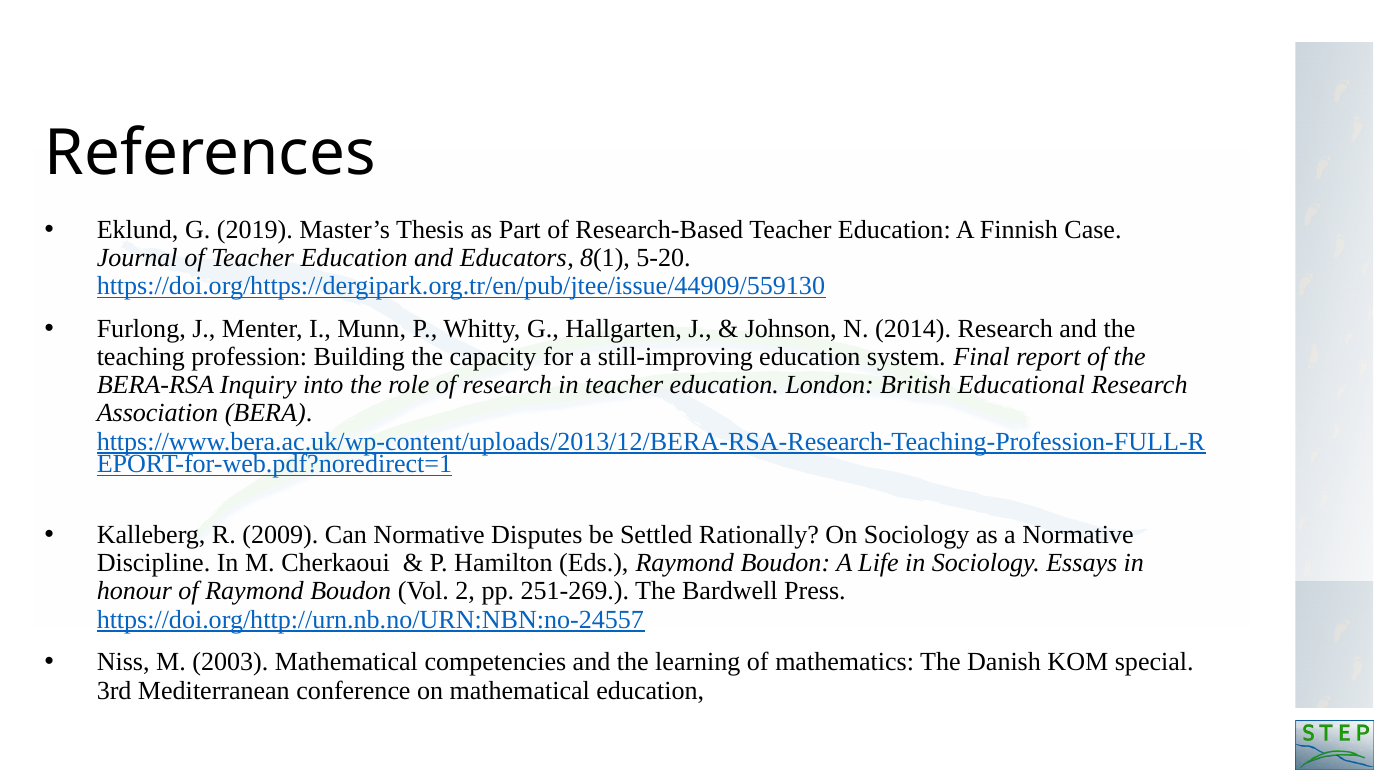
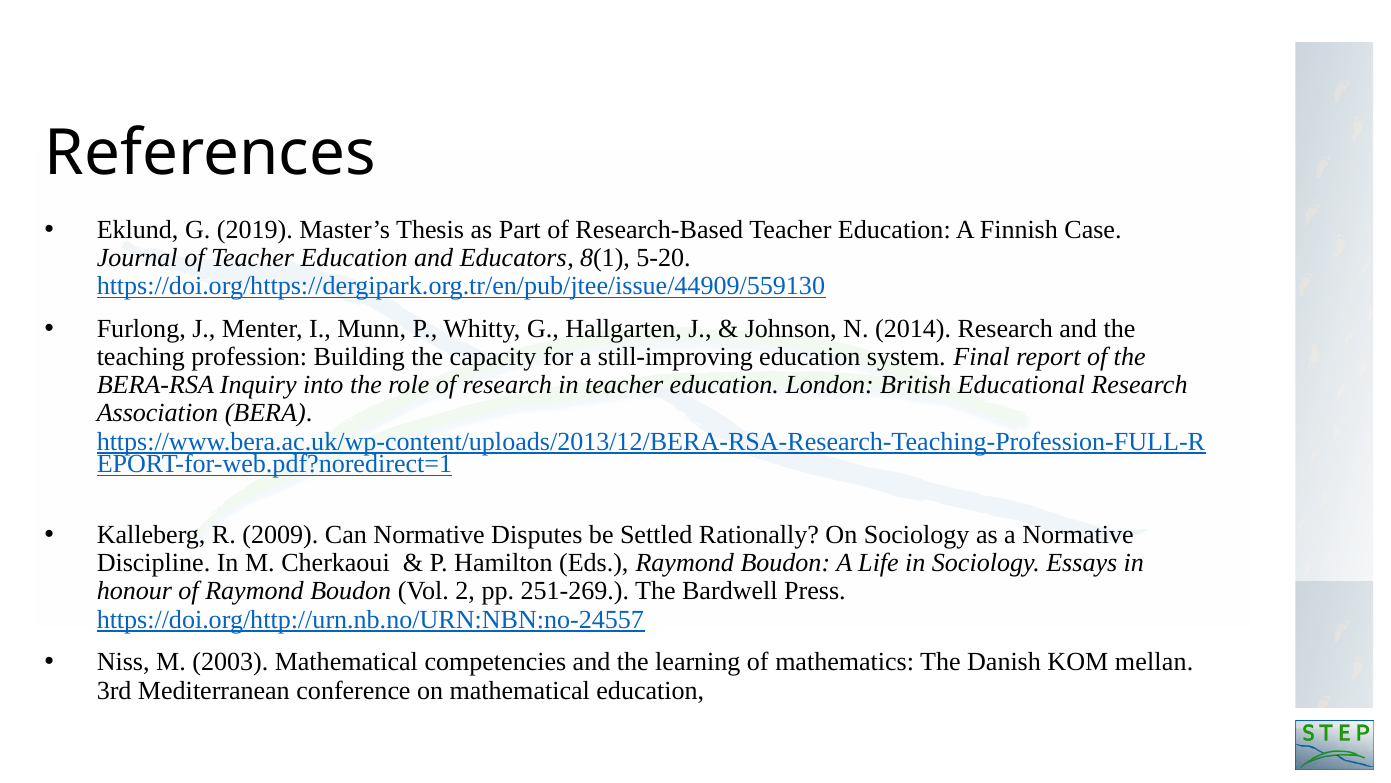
special: special -> mellan
